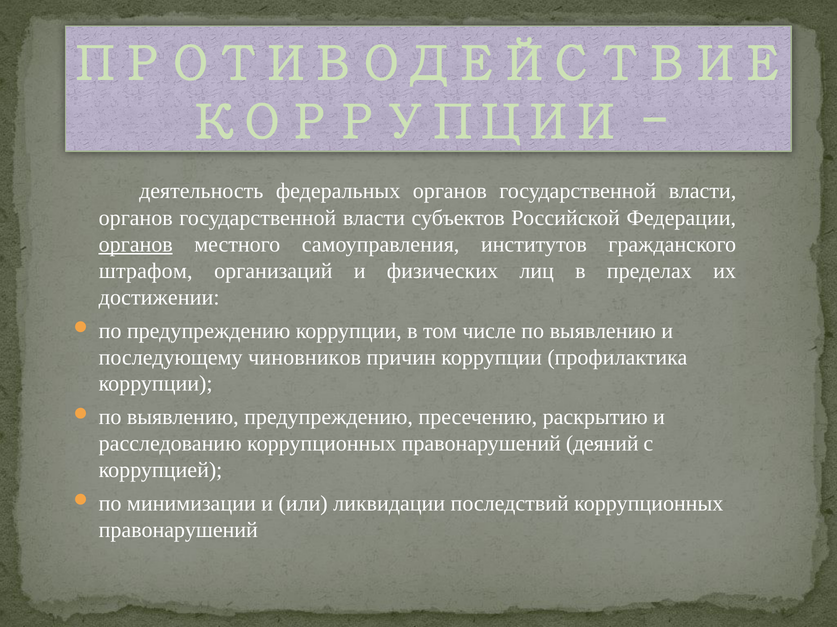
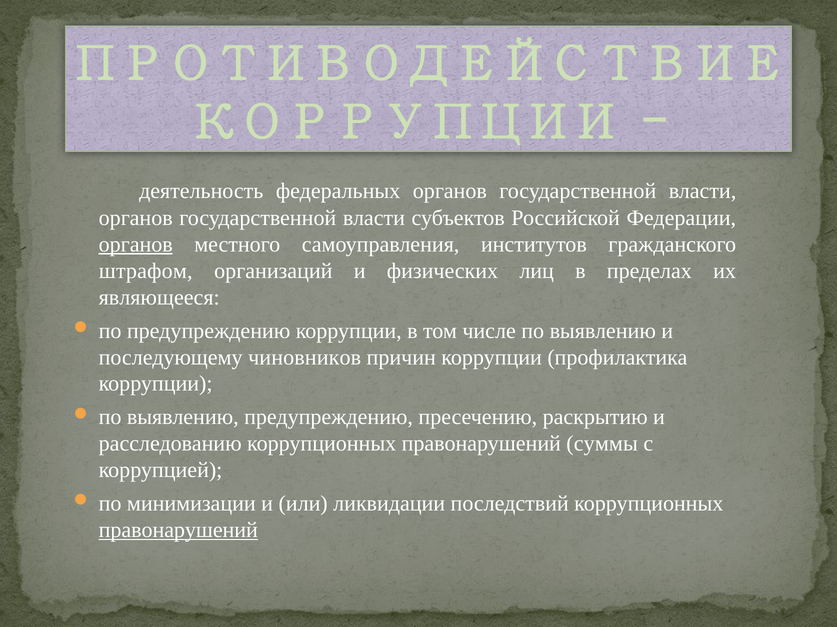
достижении: достижении -> являющееся
деяний: деяний -> суммы
правонарушений at (178, 531) underline: none -> present
